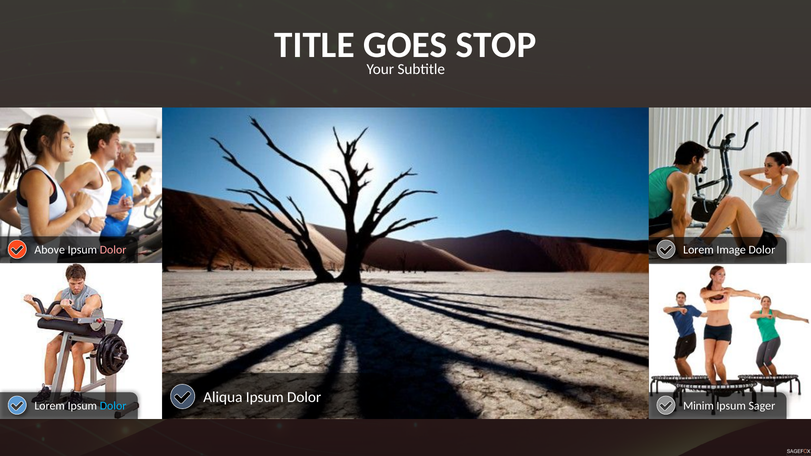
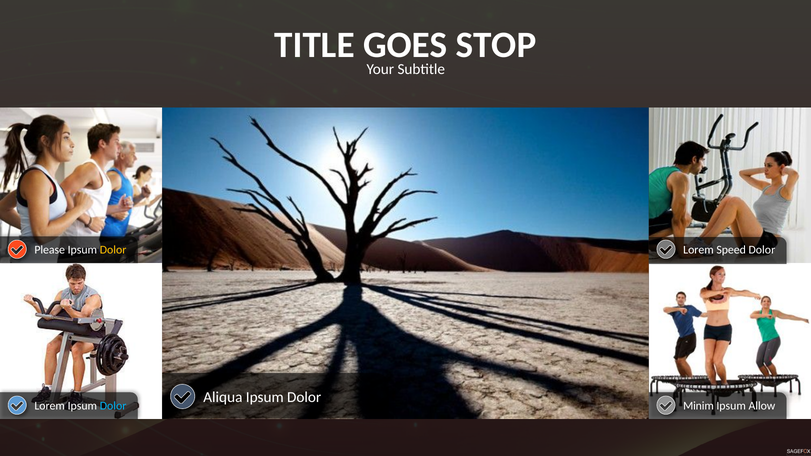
Above: Above -> Please
Dolor at (113, 250) colour: pink -> yellow
Image: Image -> Speed
Sager: Sager -> Allow
